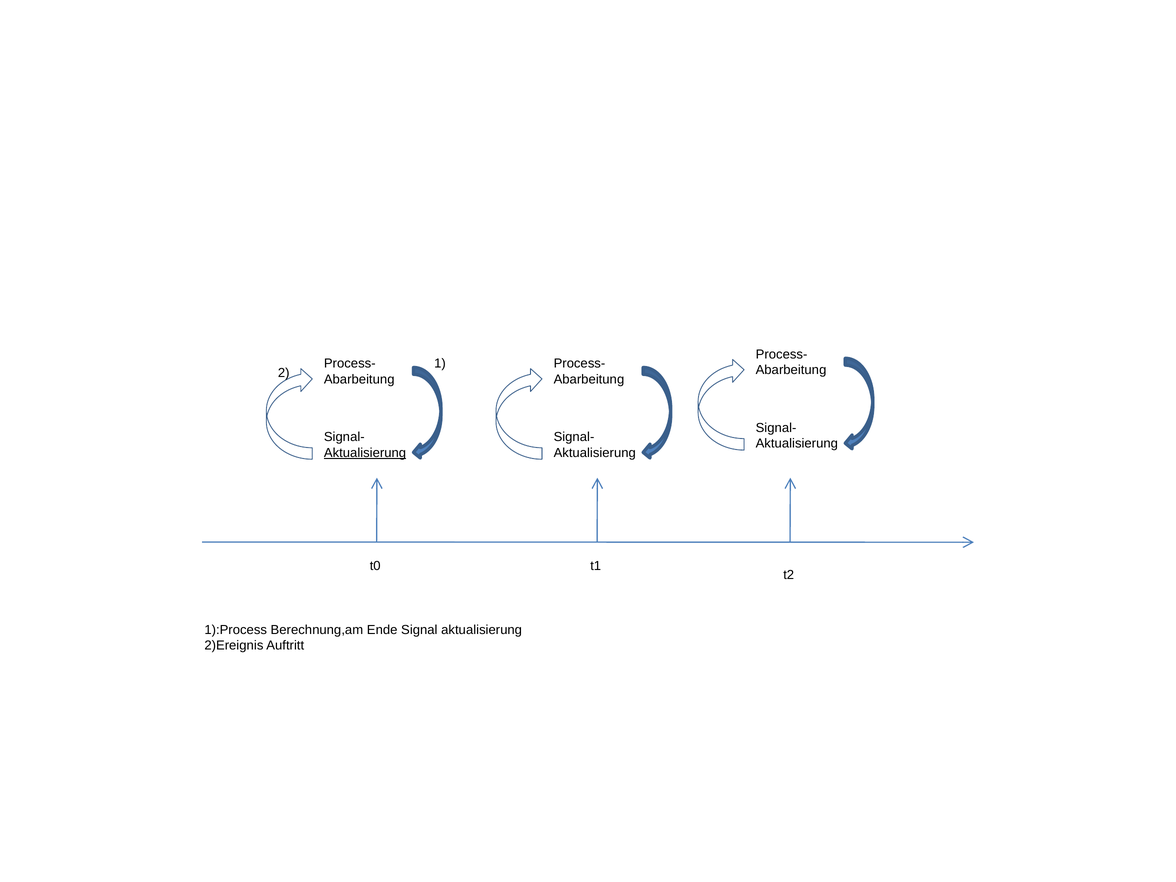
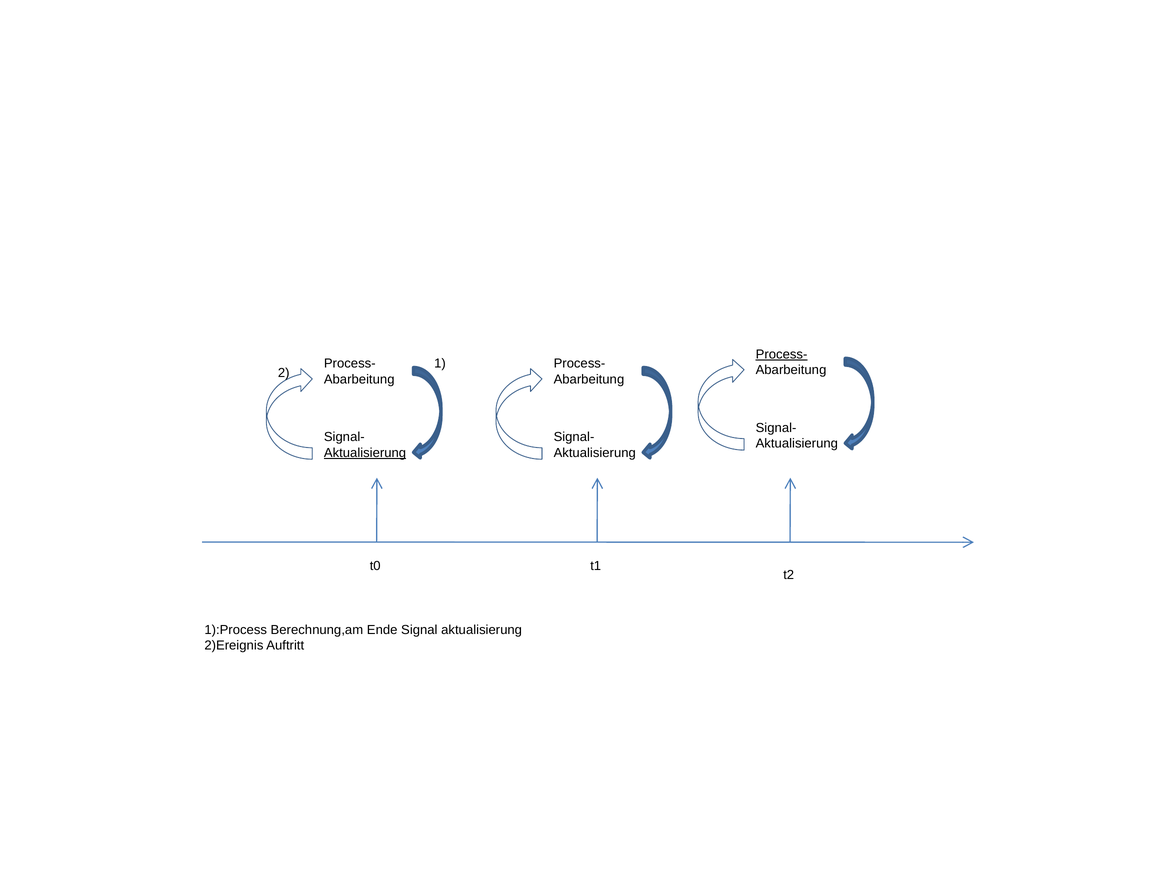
Process- at (782, 354) underline: none -> present
